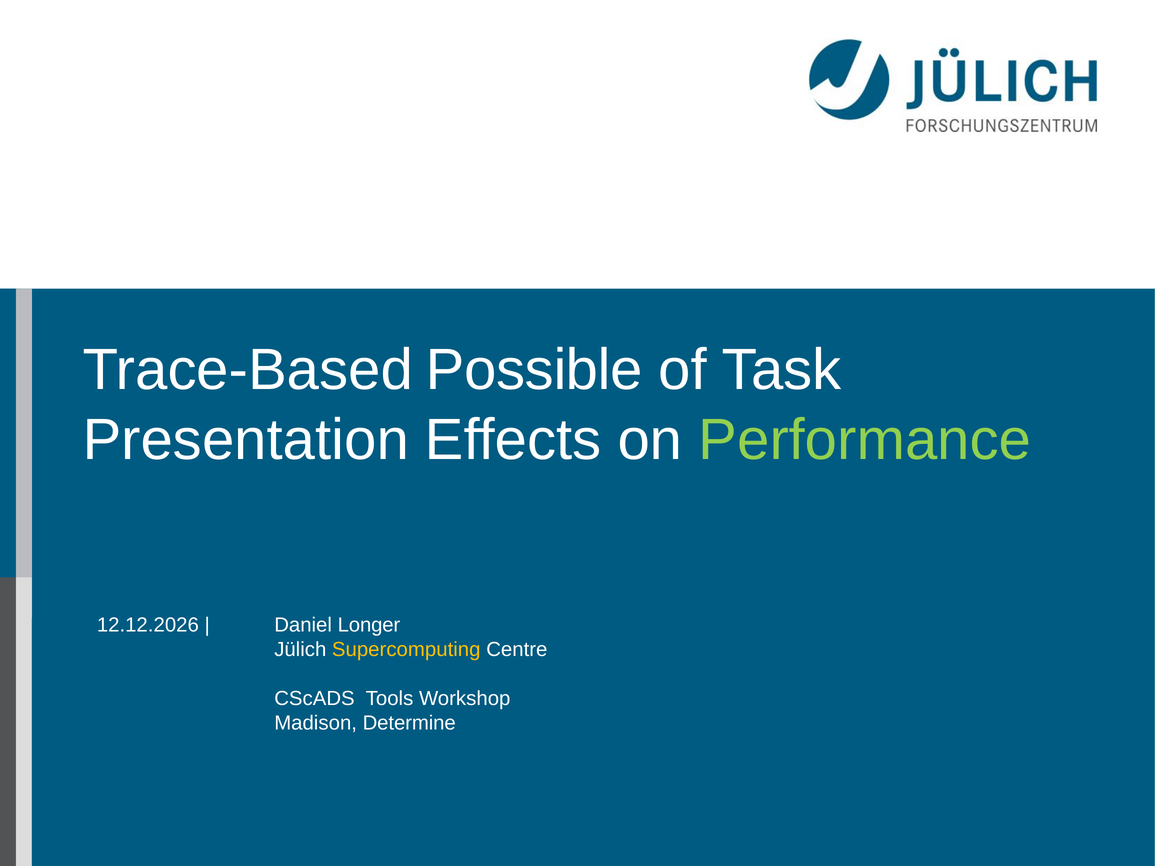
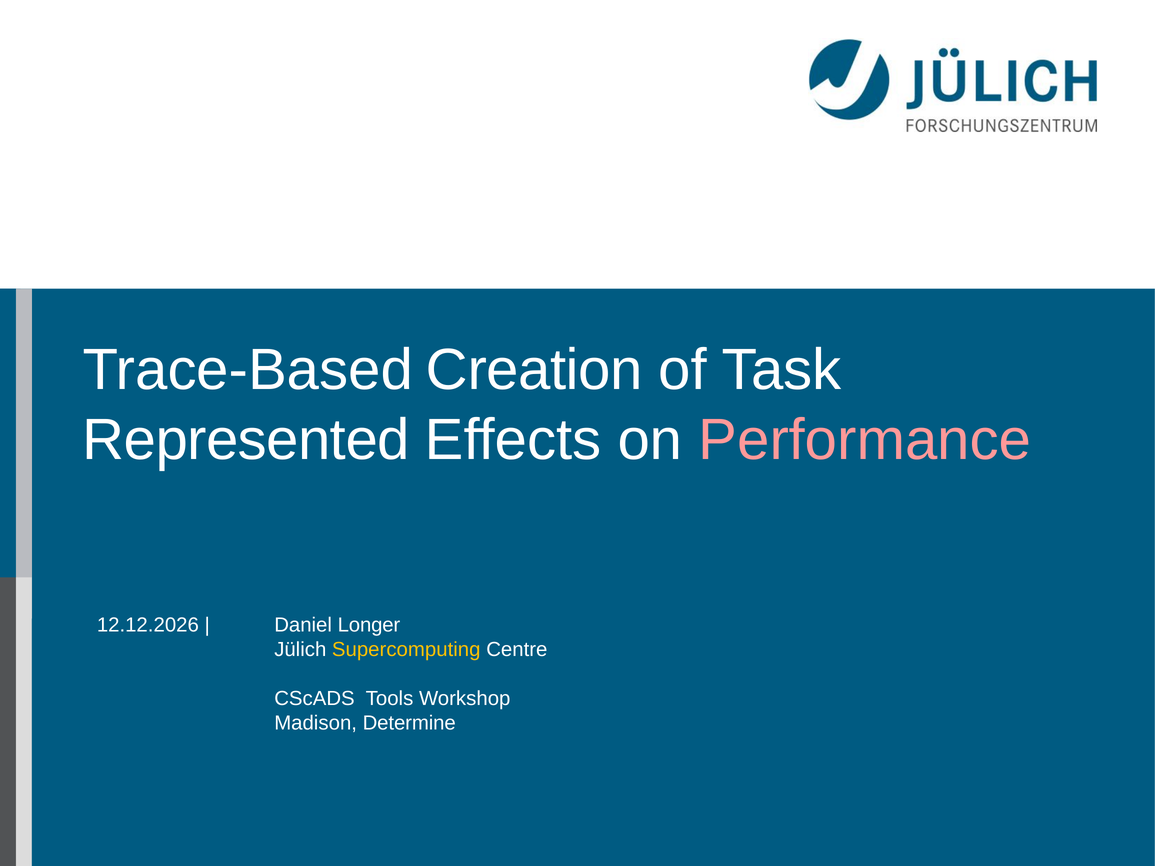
Possible: Possible -> Creation
Presentation: Presentation -> Represented
Performance colour: light green -> pink
